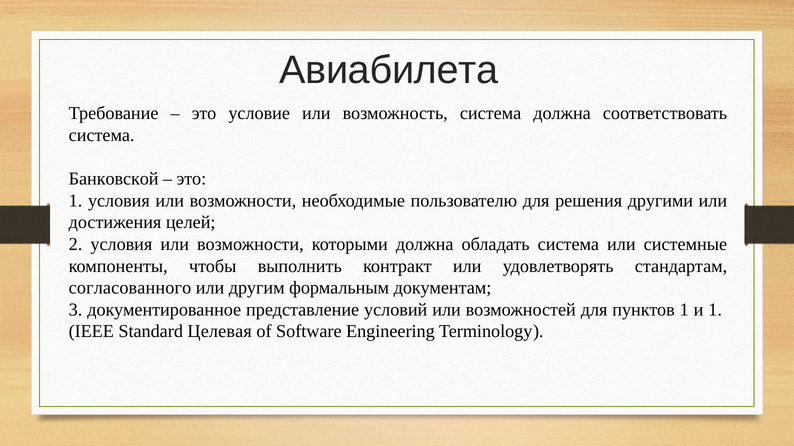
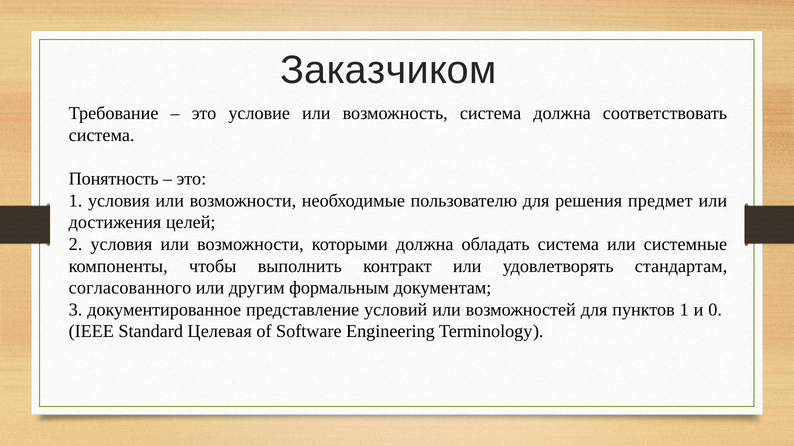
Авиабилета: Авиабилета -> Заказчиком
Банковской: Банковской -> Понятность
другими: другими -> предмет
и 1: 1 -> 0
